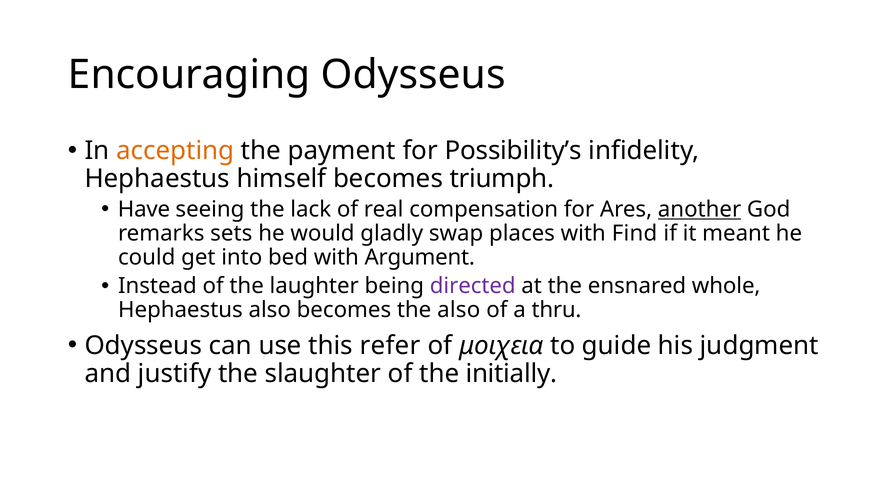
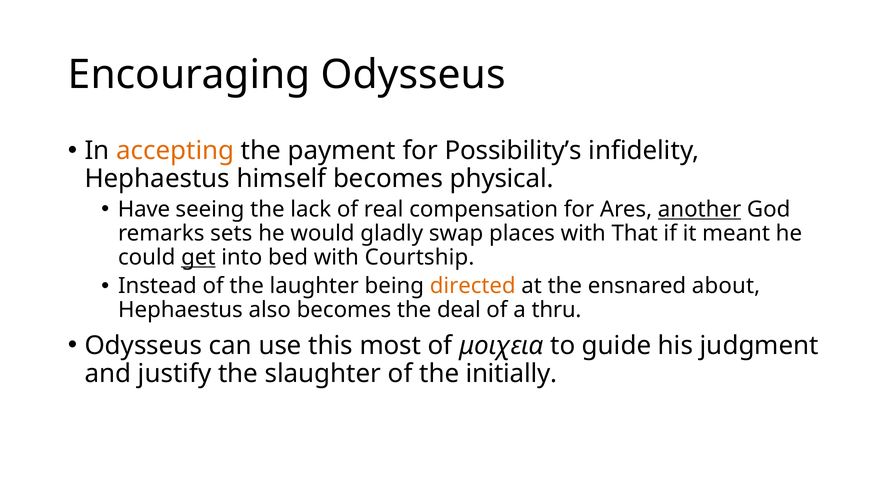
triumph: triumph -> physical
Find: Find -> That
get underline: none -> present
Argument: Argument -> Courtship
directed colour: purple -> orange
whole: whole -> about
the also: also -> deal
refer: refer -> most
